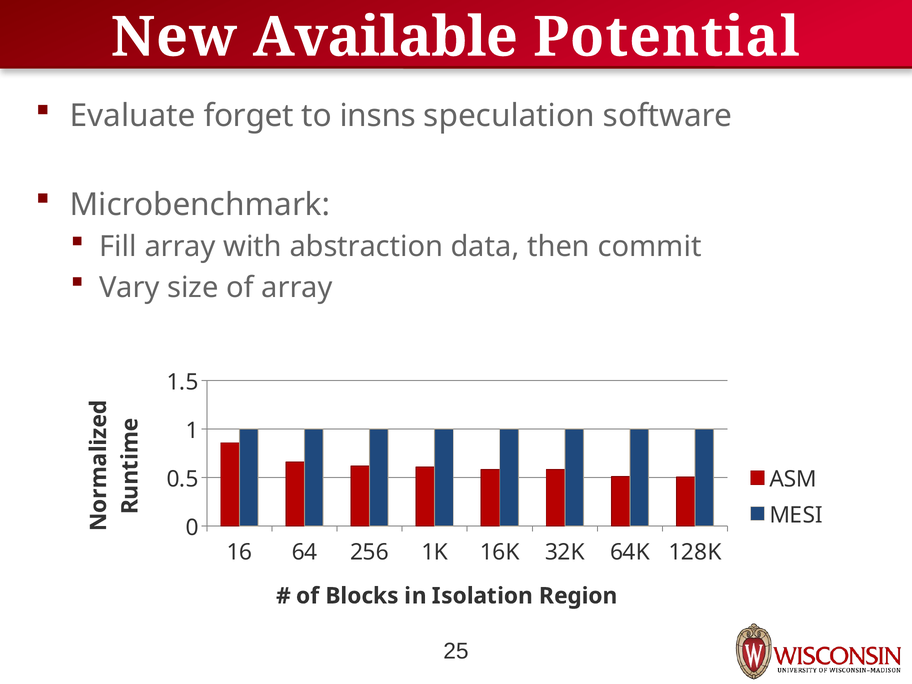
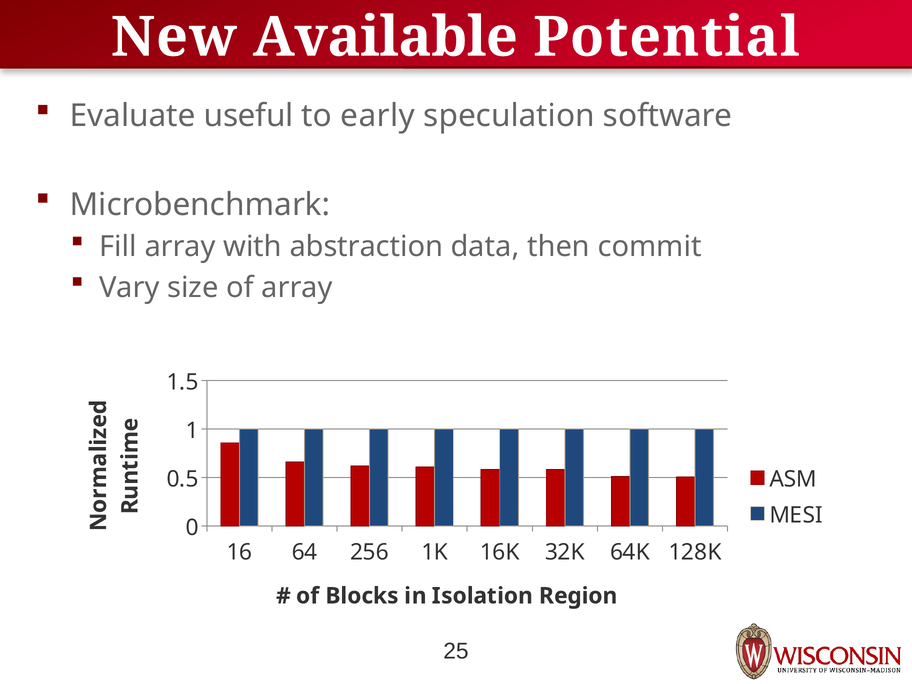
forget: forget -> useful
insns: insns -> early
